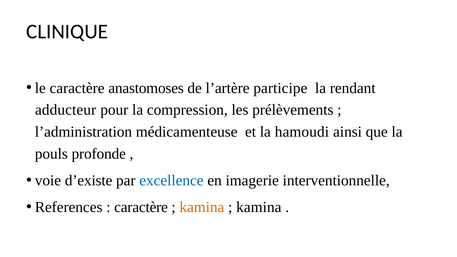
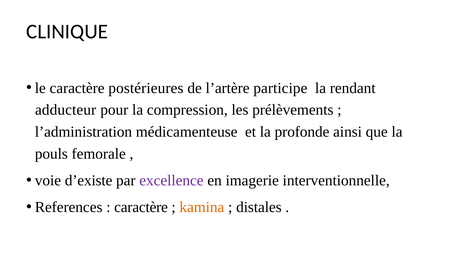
anastomoses: anastomoses -> postérieures
hamoudi: hamoudi -> profonde
profonde: profonde -> femorale
excellence colour: blue -> purple
kamina at (259, 207): kamina -> distales
